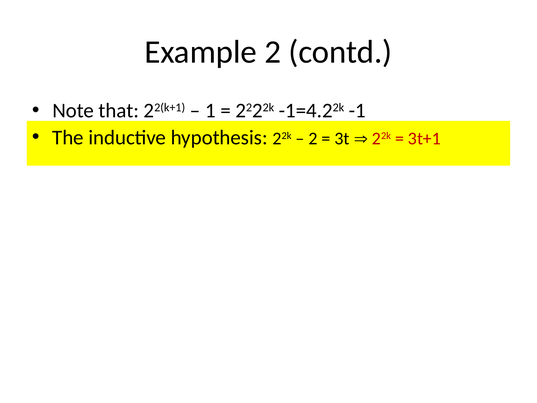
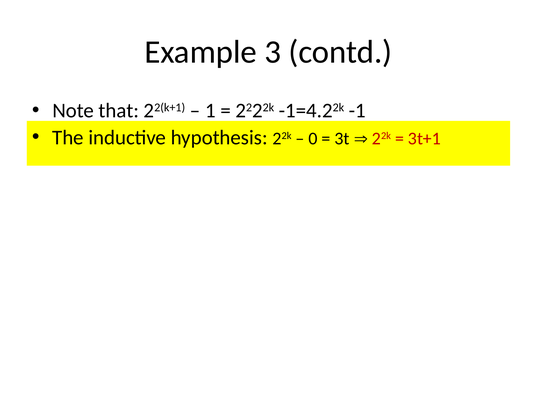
Example 2: 2 -> 3
2 at (313, 138): 2 -> 0
